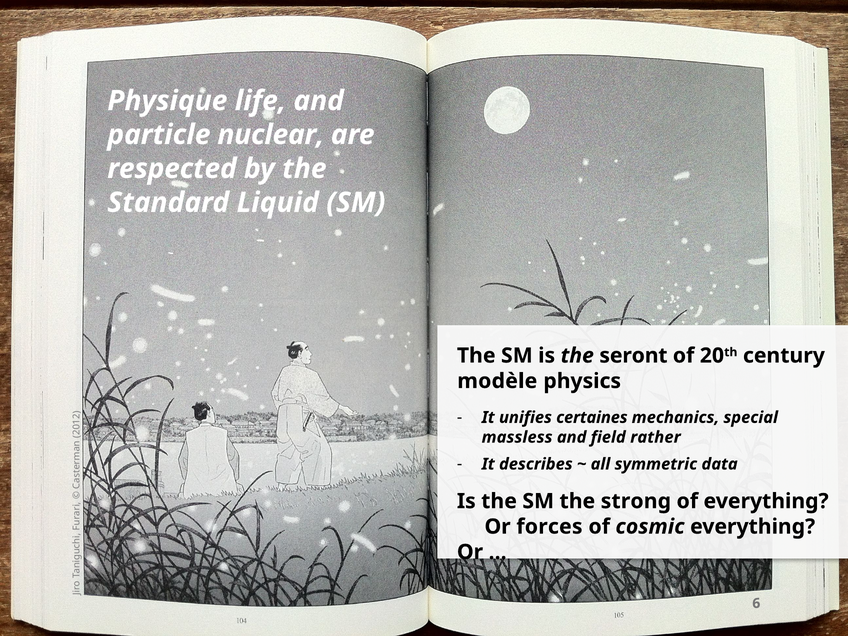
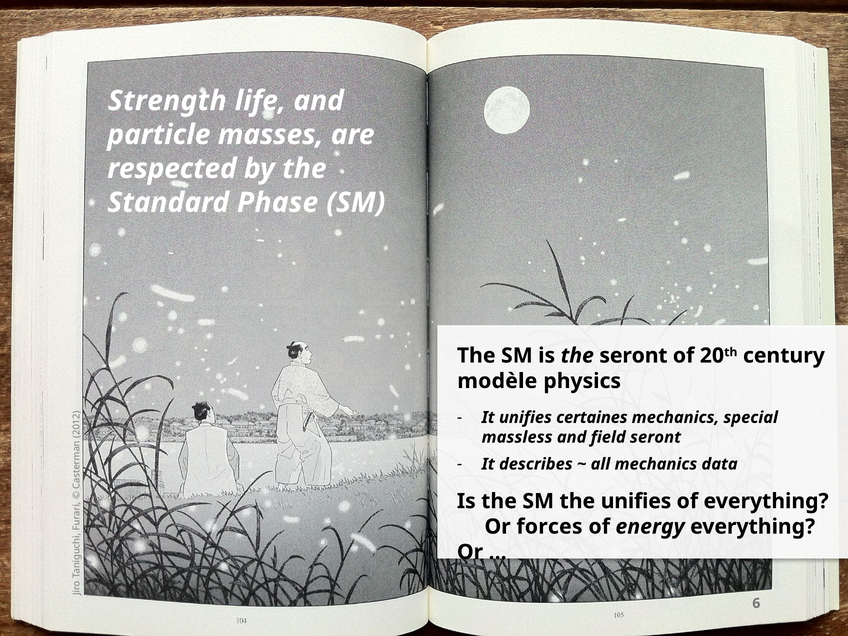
Physique: Physique -> Strength
nuclear: nuclear -> masses
Liquid: Liquid -> Phase
field rather: rather -> seront
all symmetric: symmetric -> mechanics
the strong: strong -> unifies
cosmic: cosmic -> energy
